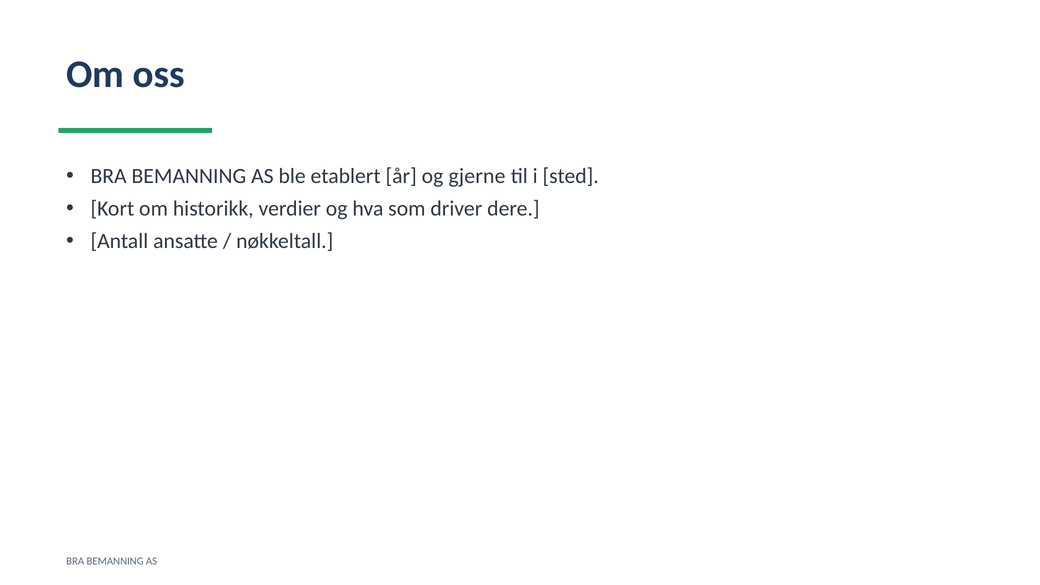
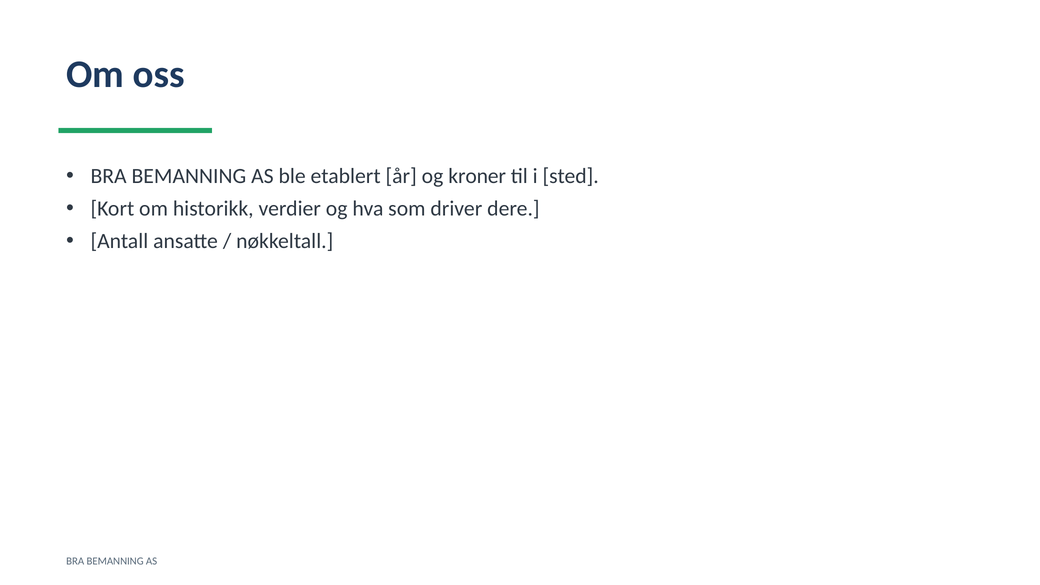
gjerne: gjerne -> kroner
